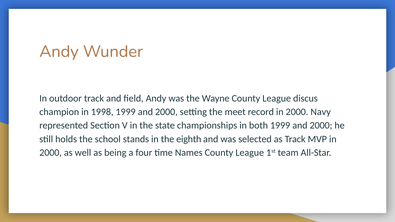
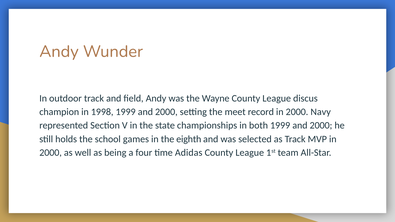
stands: stands -> games
Names: Names -> Adidas
